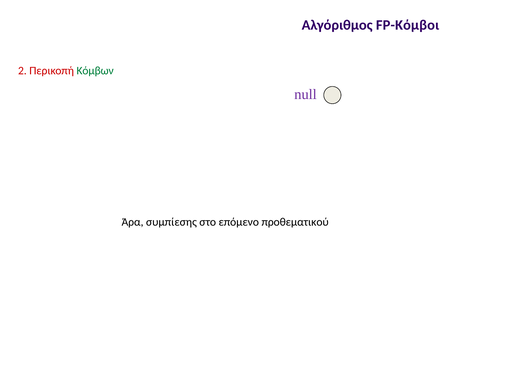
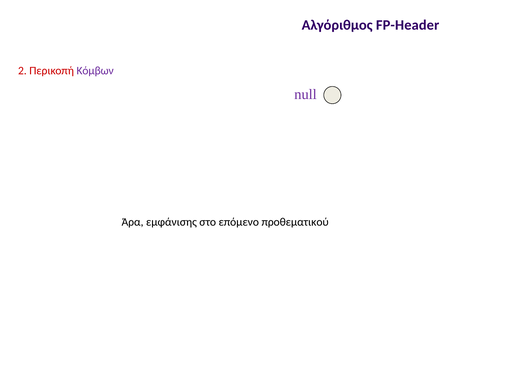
FP-Κόμβοι: FP-Κόμβοι -> FP-Header
Κόμβων colour: green -> purple
συμπίεσης: συμπίεσης -> εμφάνισης
